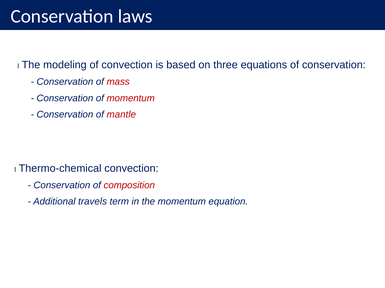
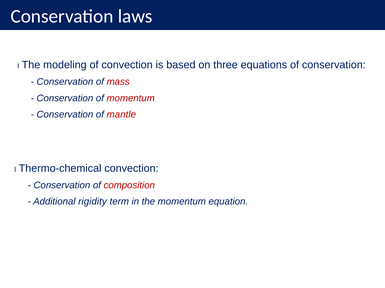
travels: travels -> rigidity
